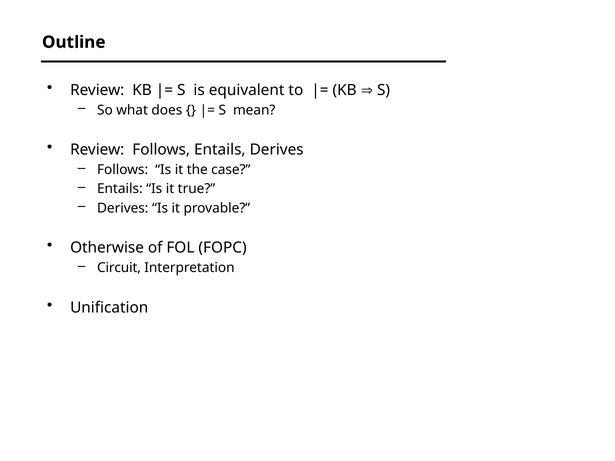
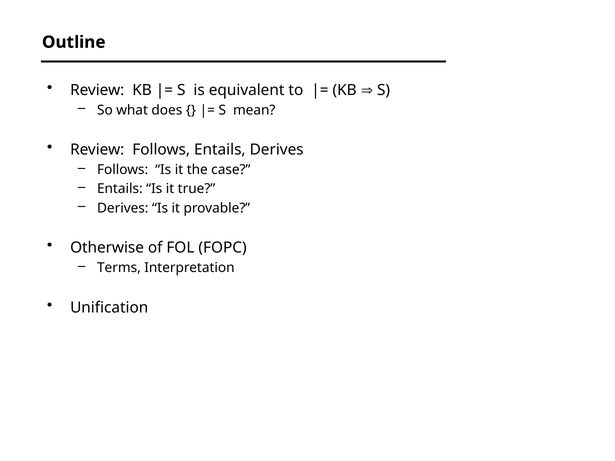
Circuit: Circuit -> Terms
